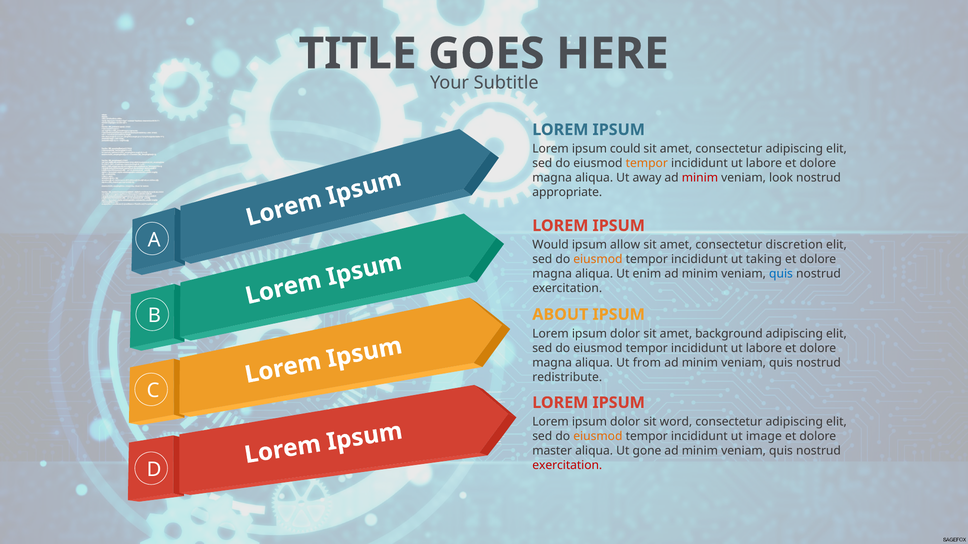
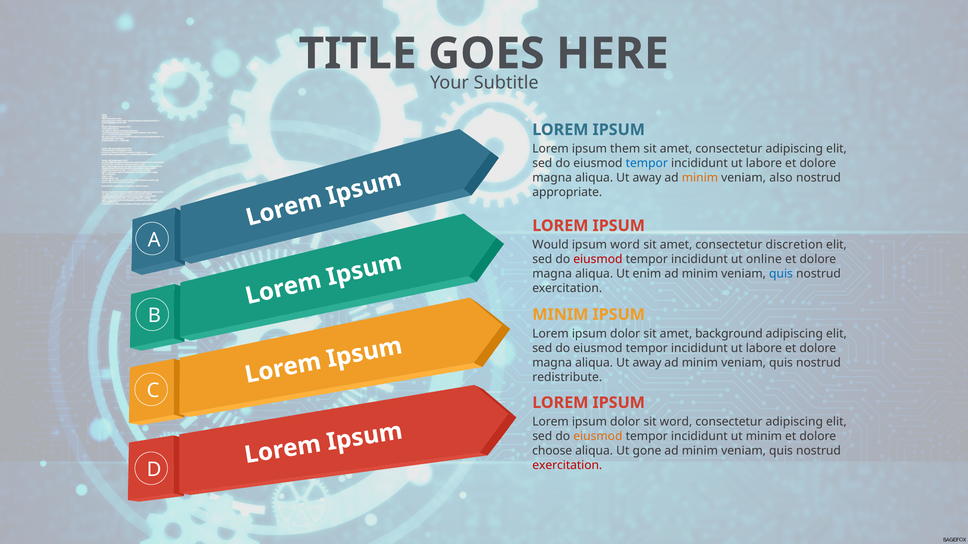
could: could -> them
tempor at (647, 163) colour: orange -> blue
minim at (700, 178) colour: red -> orange
look: look -> also
ipsum allow: allow -> word
eiusmod at (598, 260) colour: orange -> red
taking: taking -> online
ABOUT at (560, 315): ABOUT -> MINIM
from at (647, 363): from -> away
ut image: image -> minim
master: master -> choose
